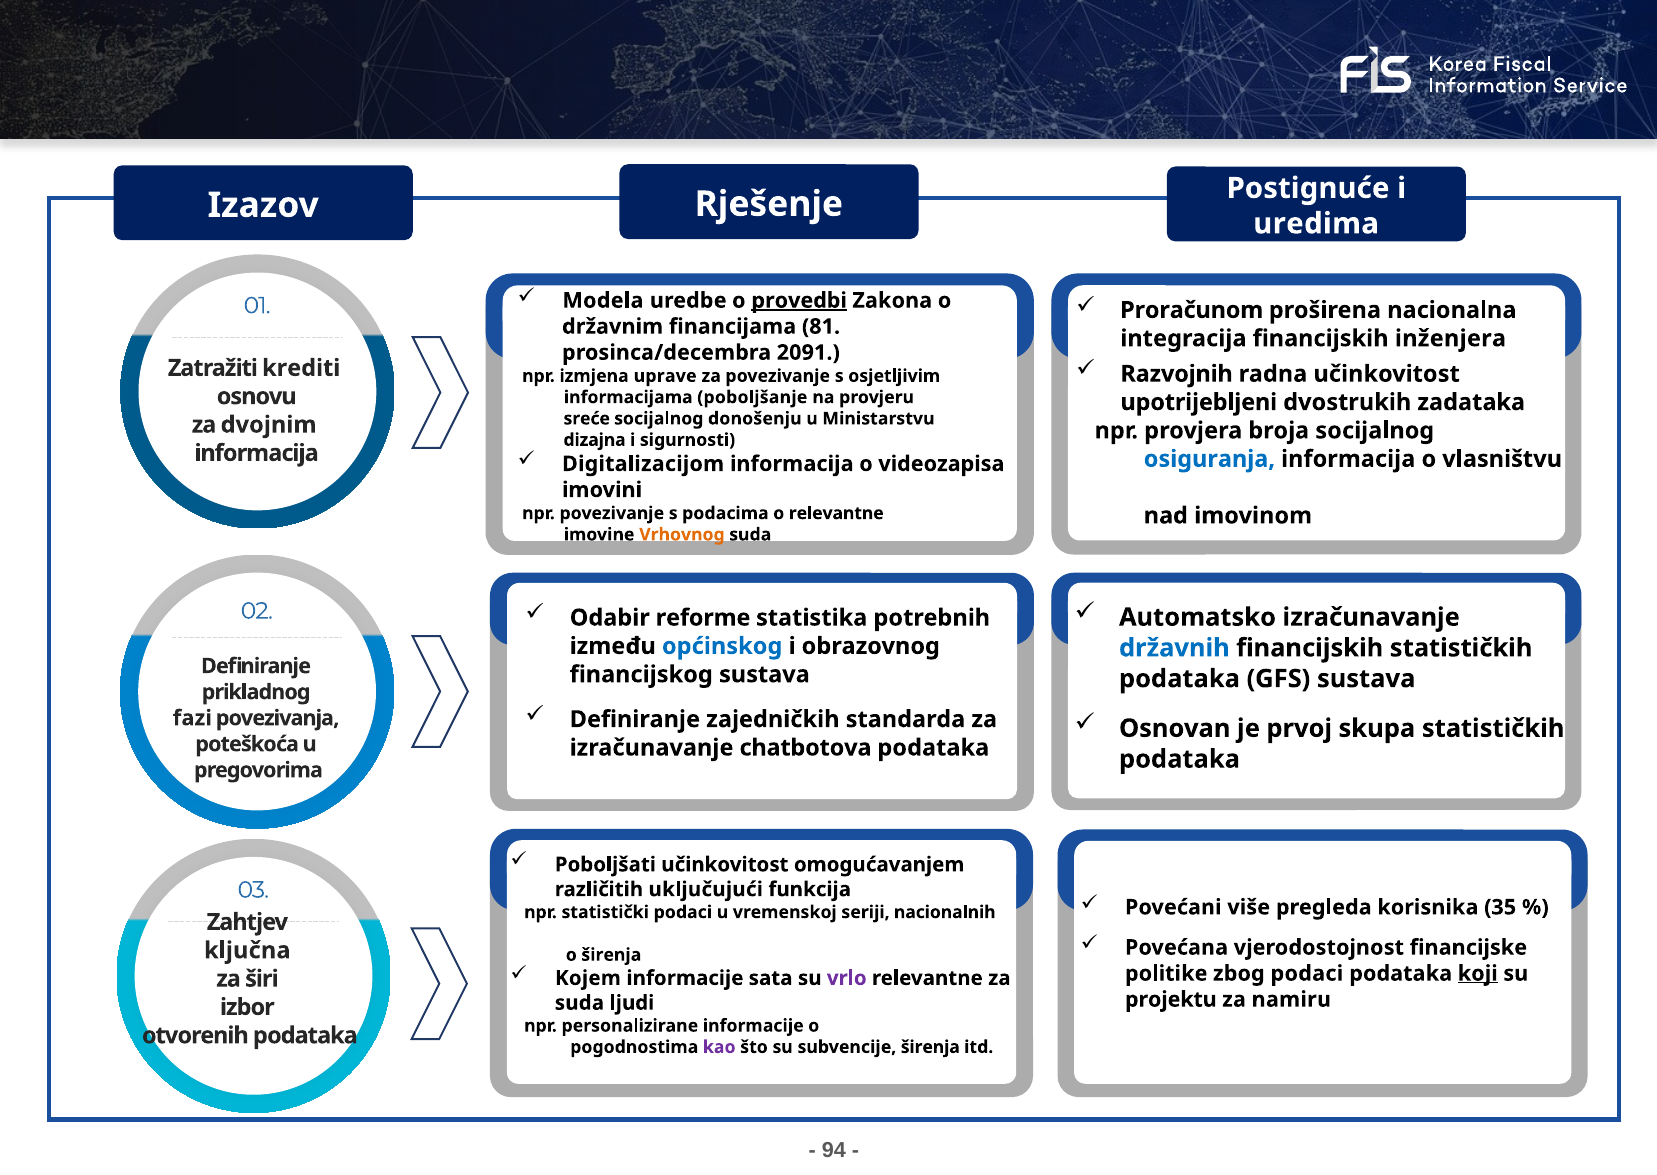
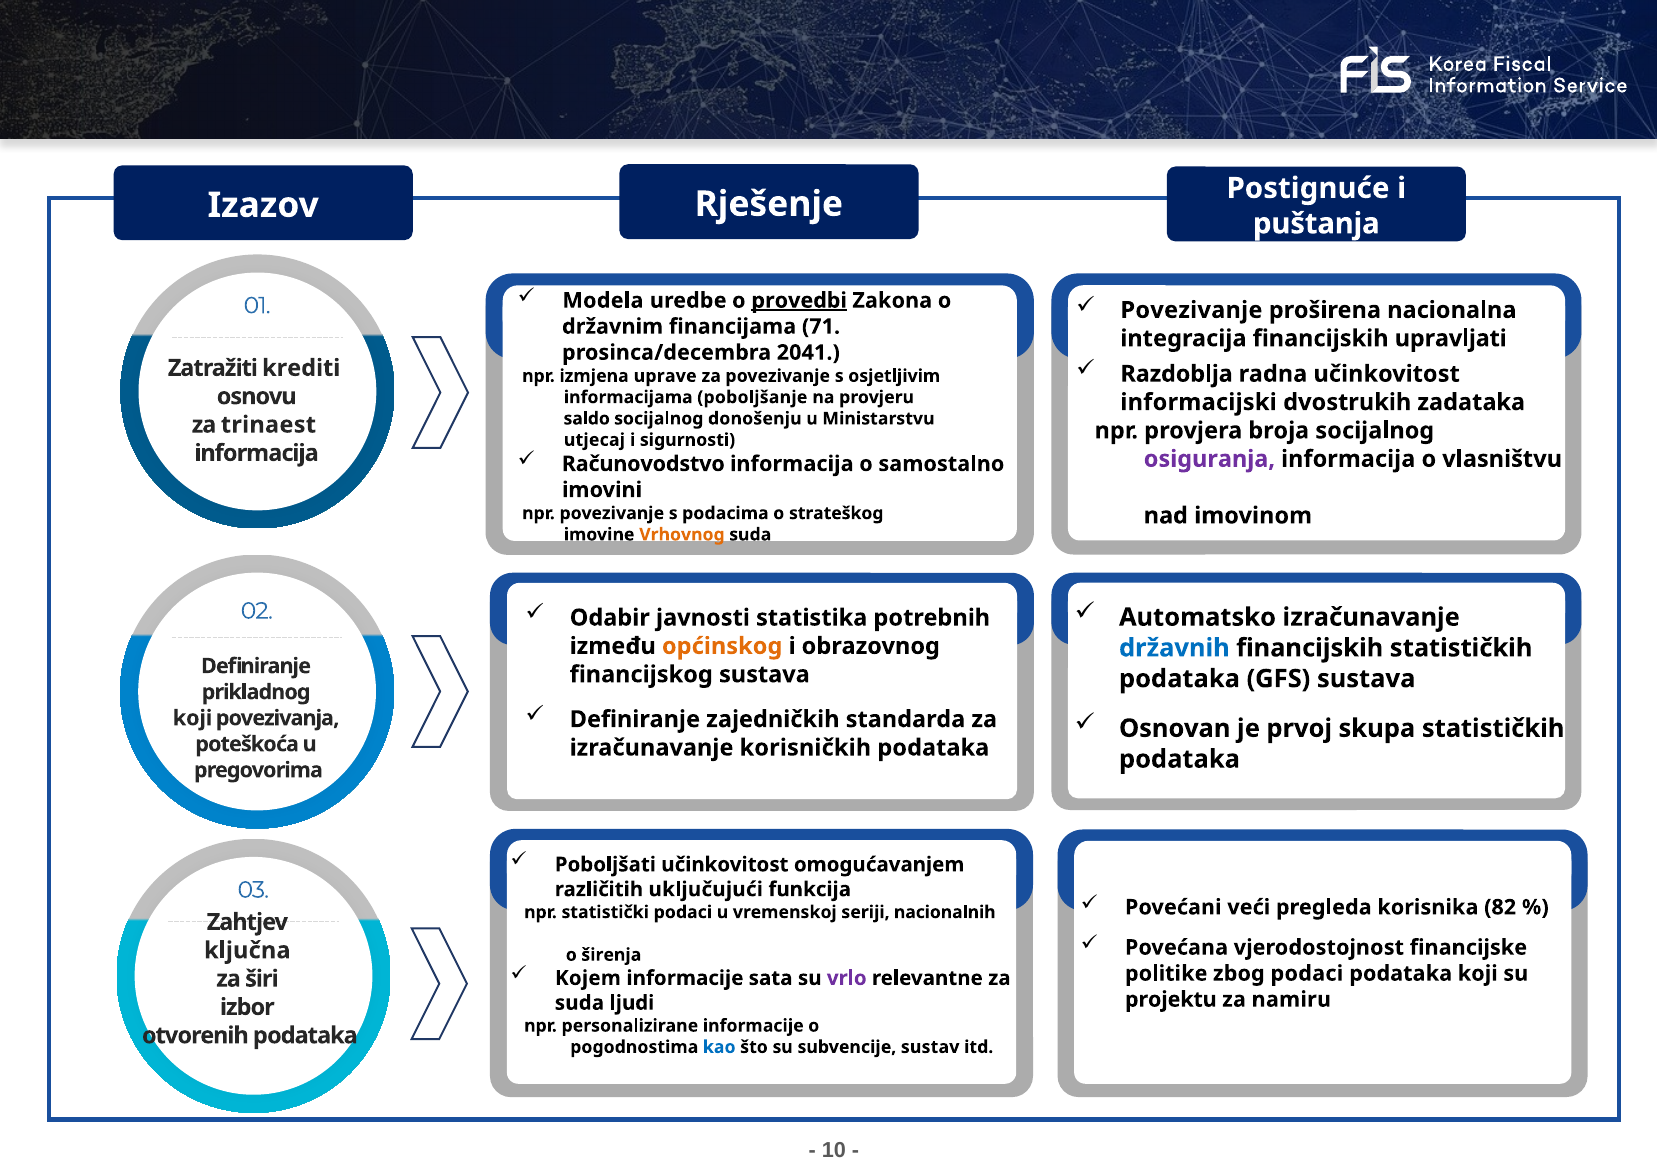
uredima: uredima -> puštanja
Proračunom at (1192, 310): Proračunom -> Povezivanje
81: 81 -> 71
inženjera: inženjera -> upravljati
2091: 2091 -> 2041
Razvojnih: Razvojnih -> Razdoblja
upotrijebljeni: upotrijebljeni -> informacijski
sreće: sreće -> saldo
dvojnim: dvojnim -> trinaest
dizajna: dizajna -> utjecaj
Digitalizacijom: Digitalizacijom -> Računovodstvo
videozapisa: videozapisa -> samostalno
osiguranja colour: blue -> purple
o relevantne: relevantne -> strateškog
reforme: reforme -> javnosti
općinskog colour: blue -> orange
fazi at (192, 718): fazi -> koji
chatbotova: chatbotova -> korisničkih
više: više -> veći
35: 35 -> 82
koji at (1478, 973) underline: present -> none
kao colour: purple -> blue
subvencije širenja: širenja -> sustav
94: 94 -> 10
